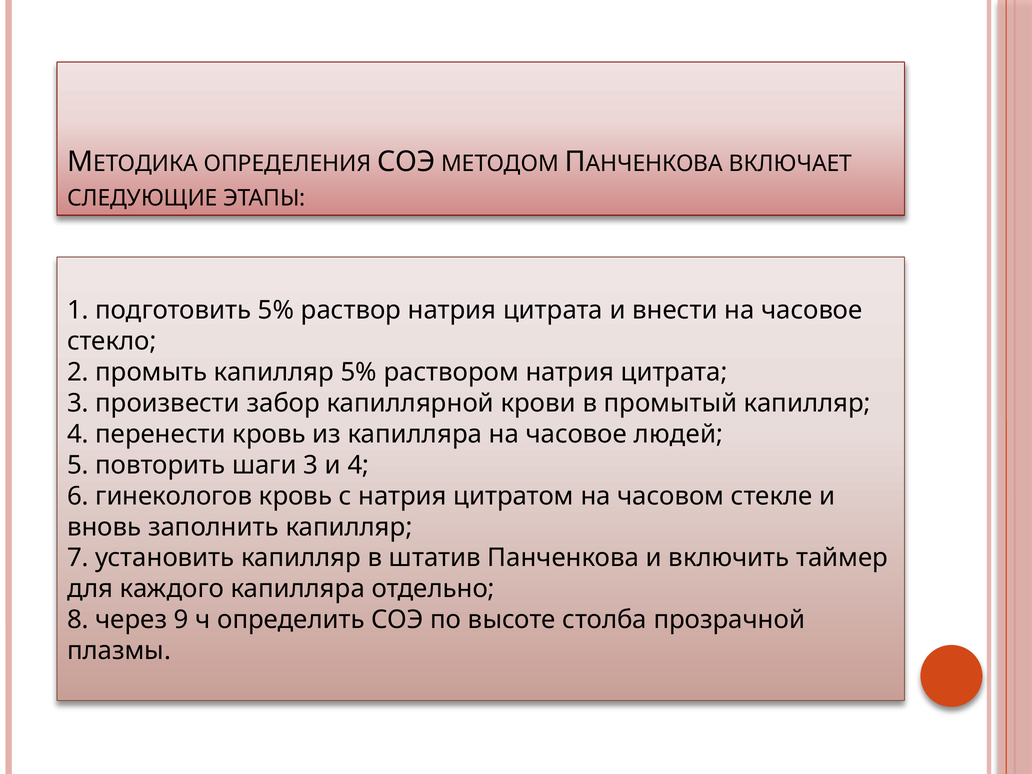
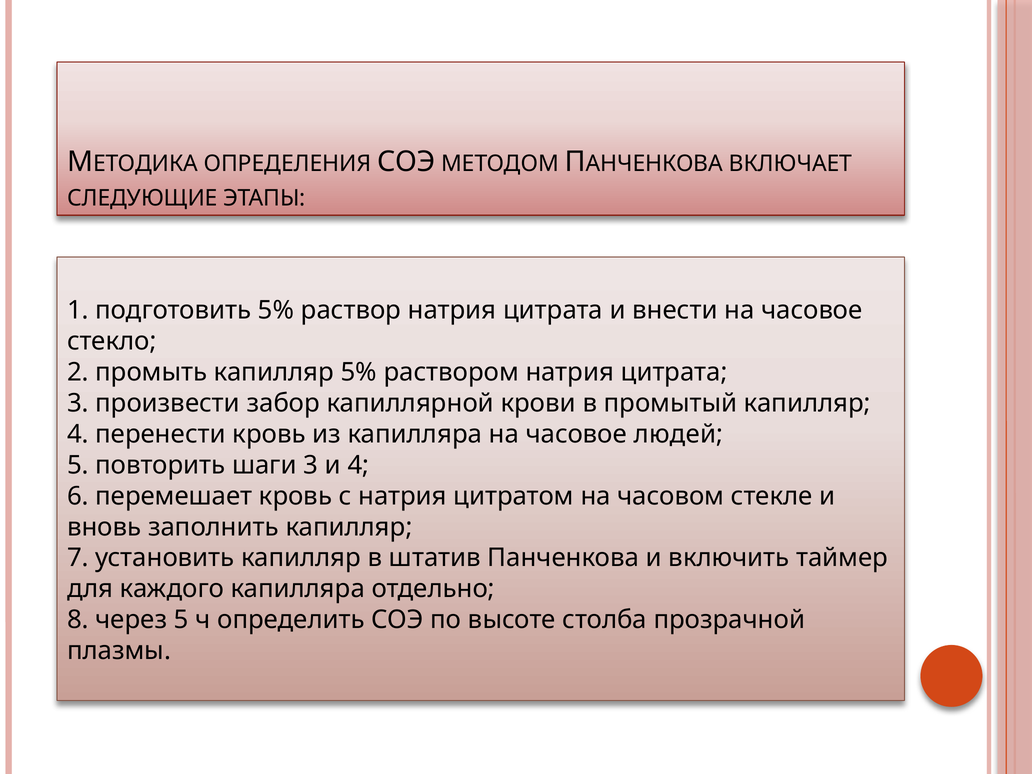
гинекологов: гинекологов -> перемешает
через 9: 9 -> 5
